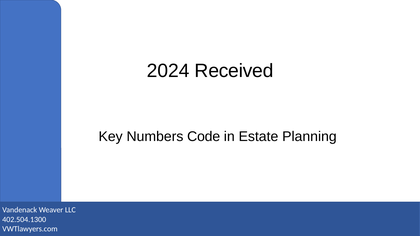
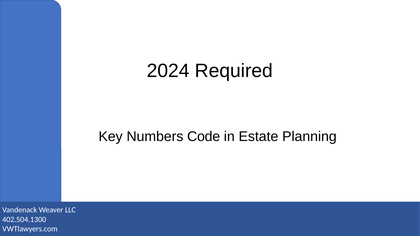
Received: Received -> Required
